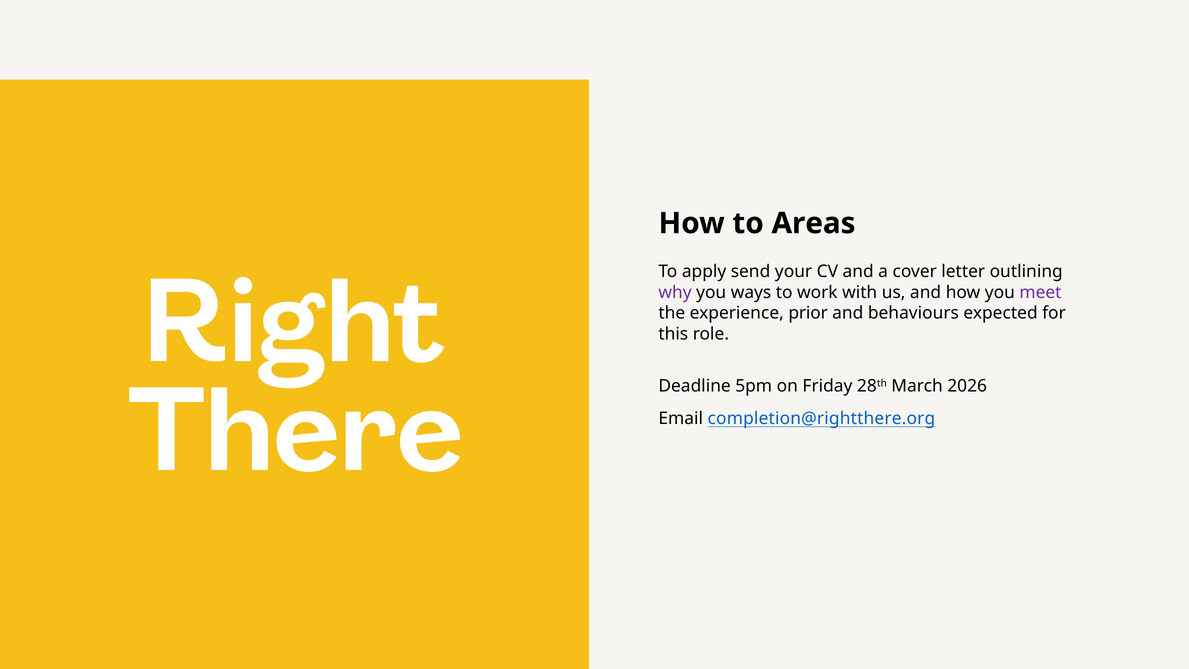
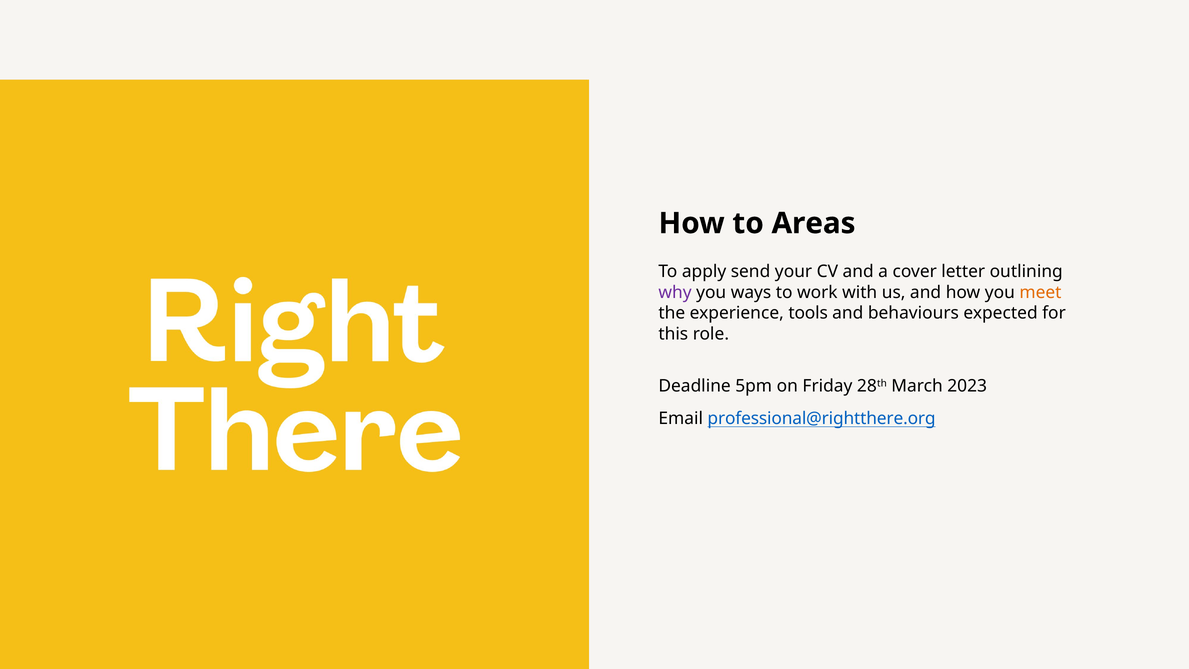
meet colour: purple -> orange
prior: prior -> tools
2026: 2026 -> 2023
completion@rightthere.org: completion@rightthere.org -> professional@rightthere.org
